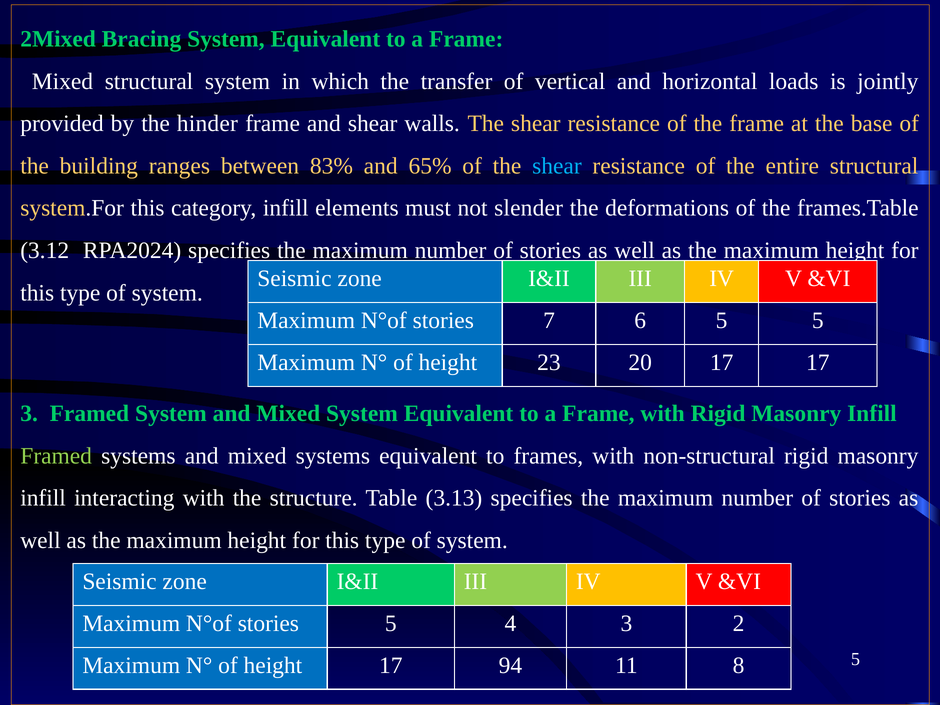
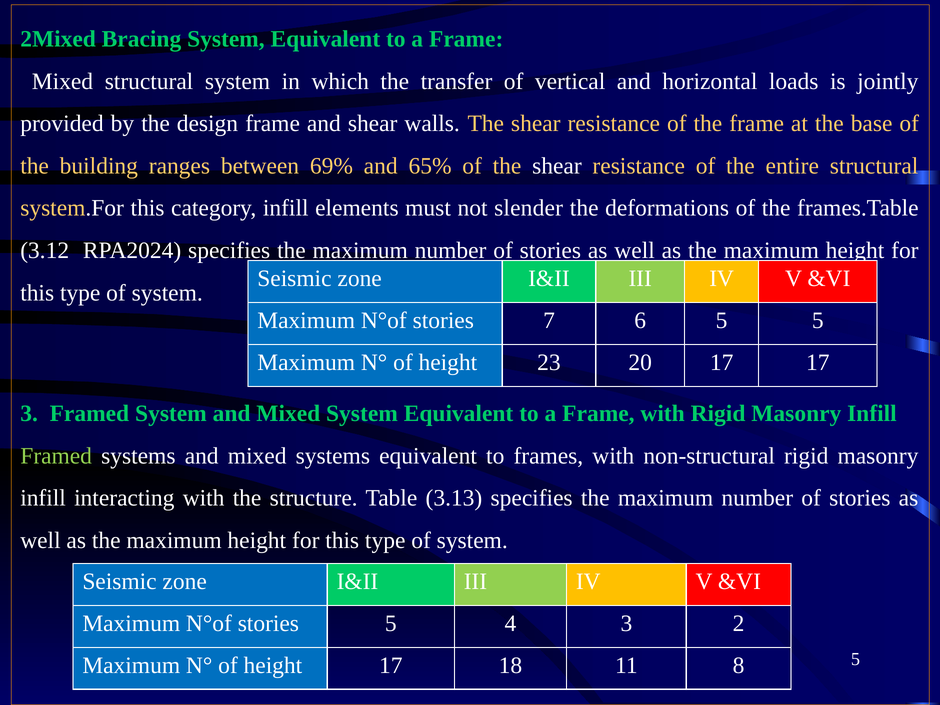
hinder: hinder -> design
83%: 83% -> 69%
shear at (557, 166) colour: light blue -> white
94: 94 -> 18
